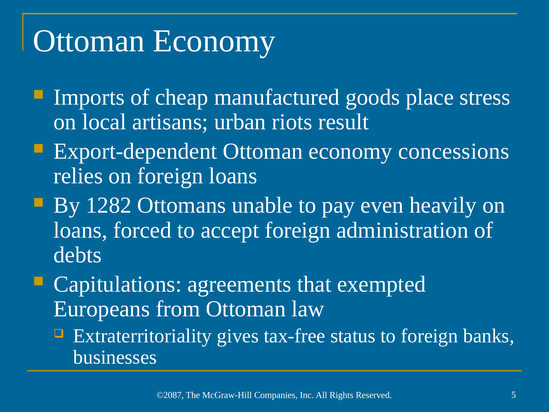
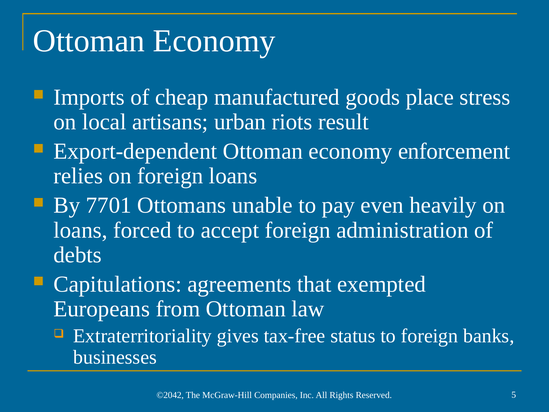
concessions: concessions -> enforcement
1282: 1282 -> 7701
©2087: ©2087 -> ©2042
